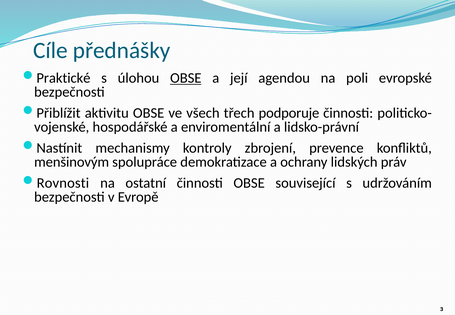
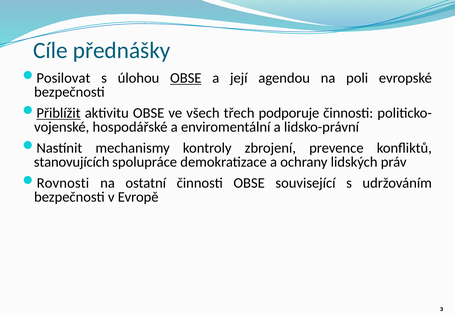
Praktické: Praktické -> Posilovat
Přiblížit underline: none -> present
menšinovým: menšinovým -> stanovujících
